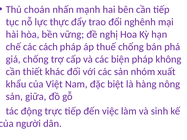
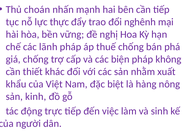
cách: cách -> lãnh
nhóm: nhóm -> nhằm
giữa: giữa -> kinh
